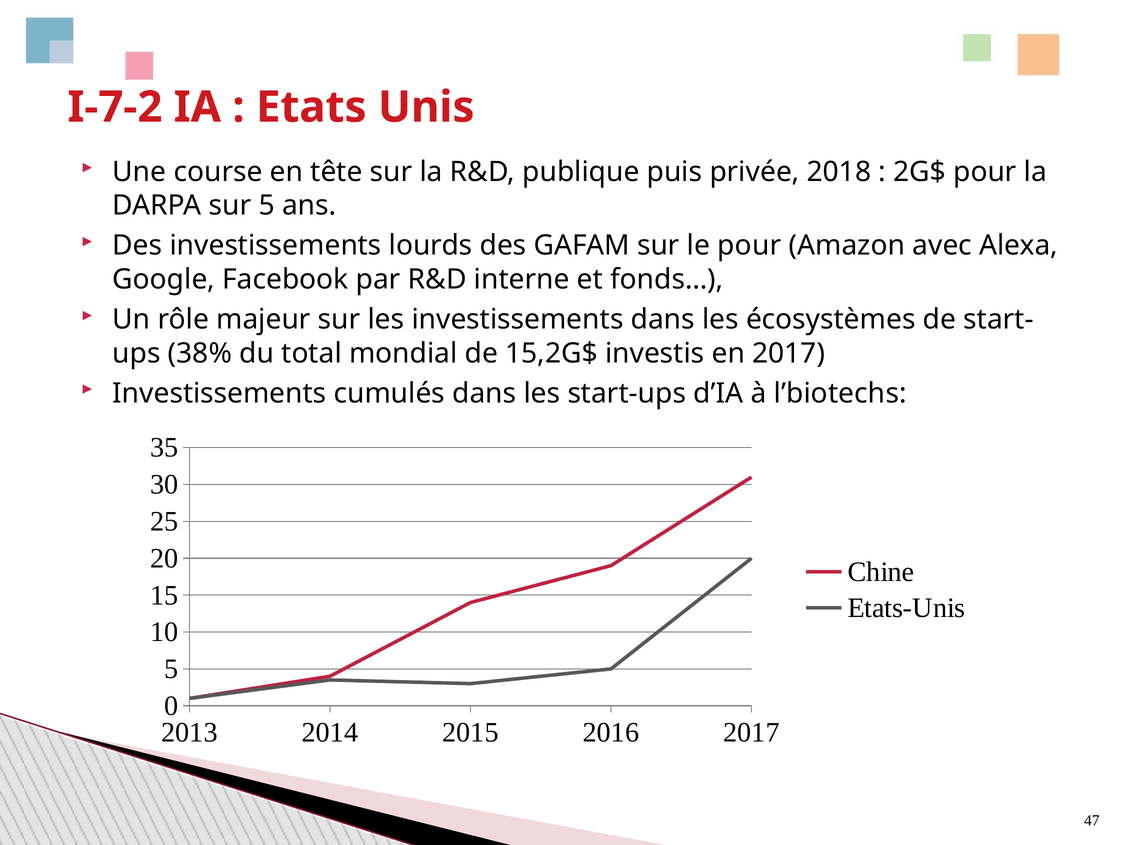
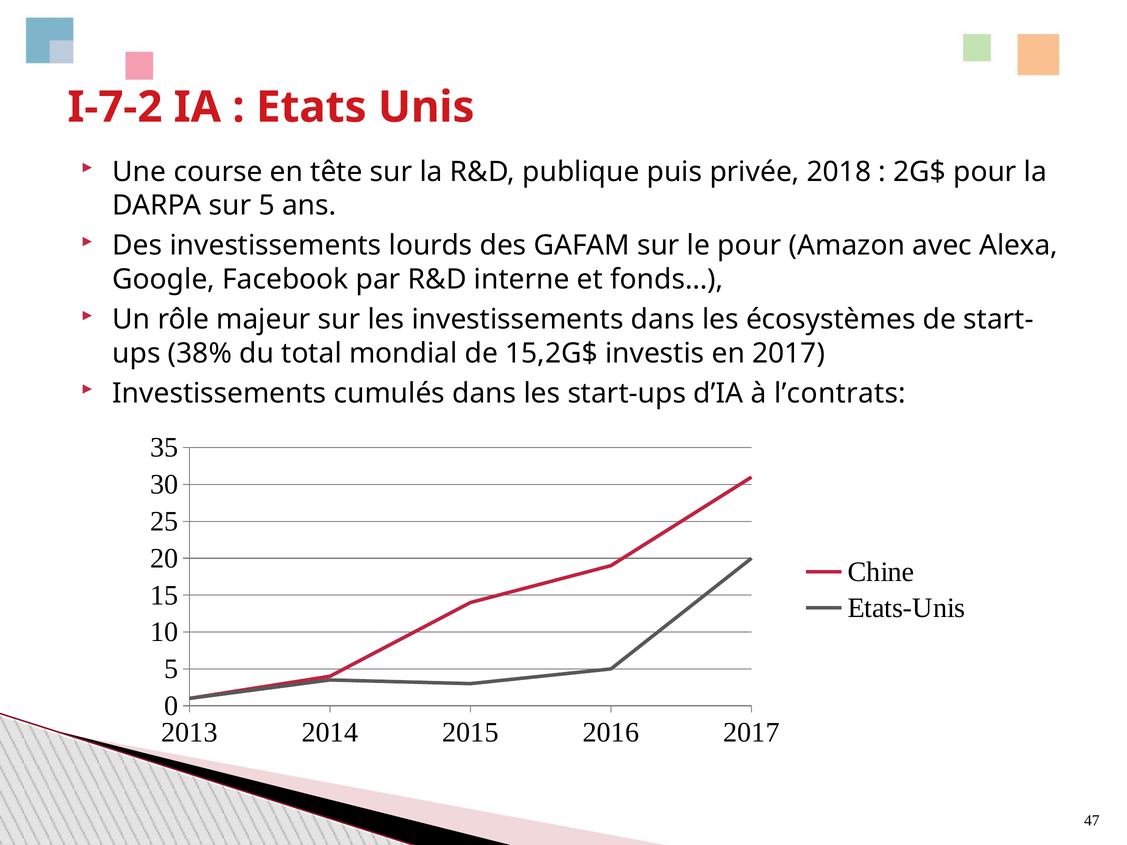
l’biotechs: l’biotechs -> l’contrats
